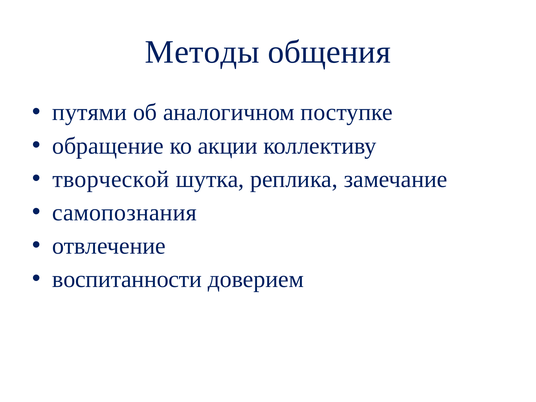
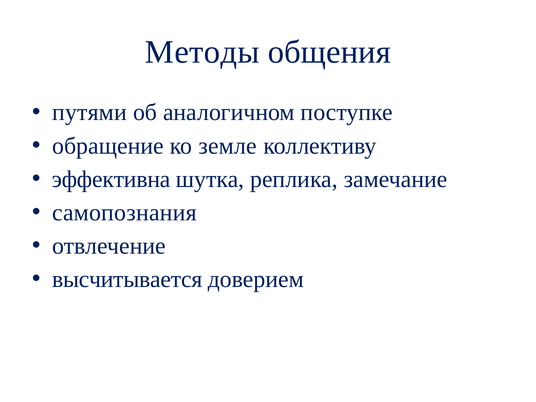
акции: акции -> земле
творческой: творческой -> эффективна
воспитанности: воспитанности -> высчитывается
